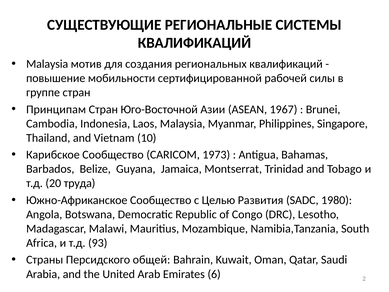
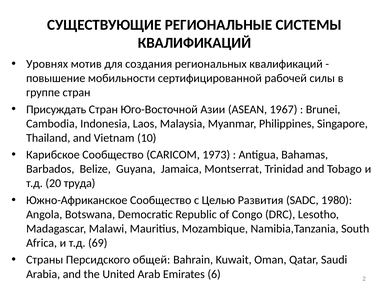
Malaysia at (47, 64): Malaysia -> Уровнях
Принципам: Принципам -> Присуждать
93: 93 -> 69
